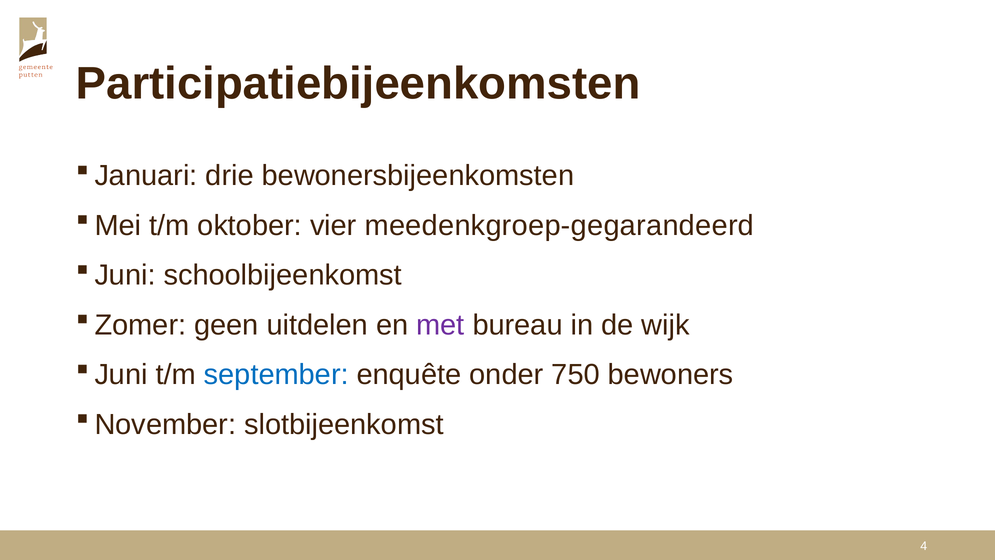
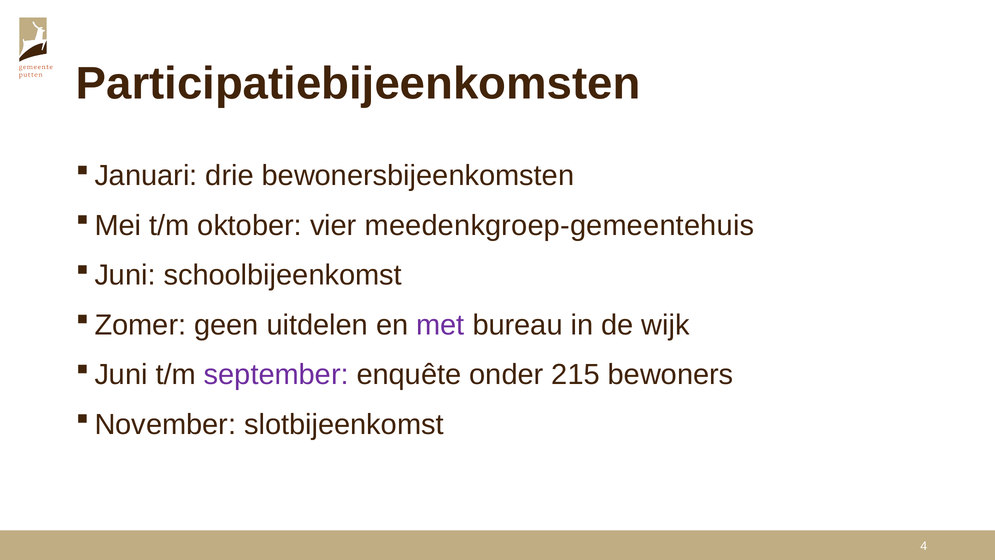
meedenkgroep-gegarandeerd: meedenkgroep-gegarandeerd -> meedenkgroep-gemeentehuis
september colour: blue -> purple
750: 750 -> 215
